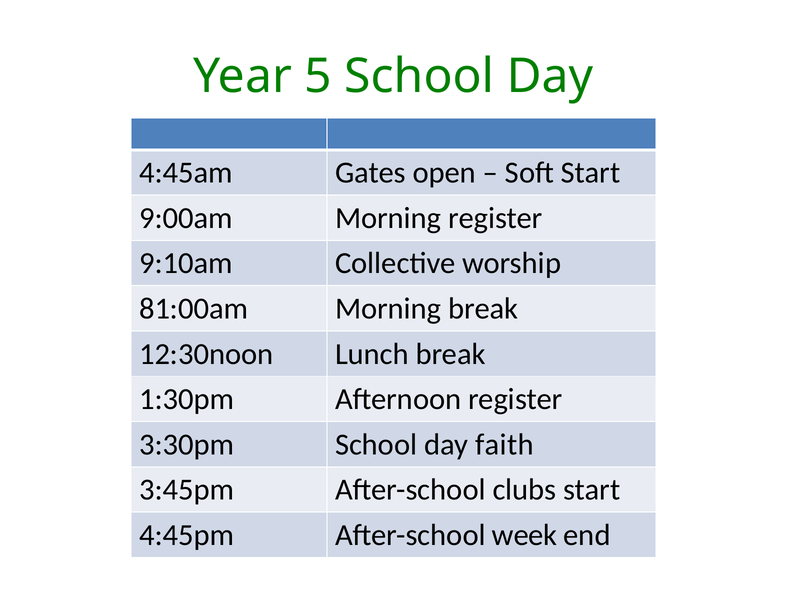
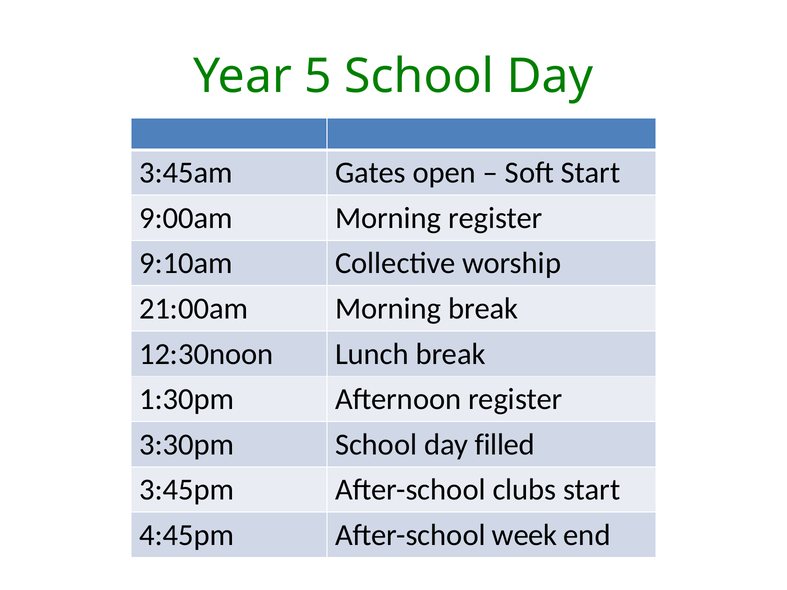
4:45am: 4:45am -> 3:45am
81:00am: 81:00am -> 21:00am
faith: faith -> filled
